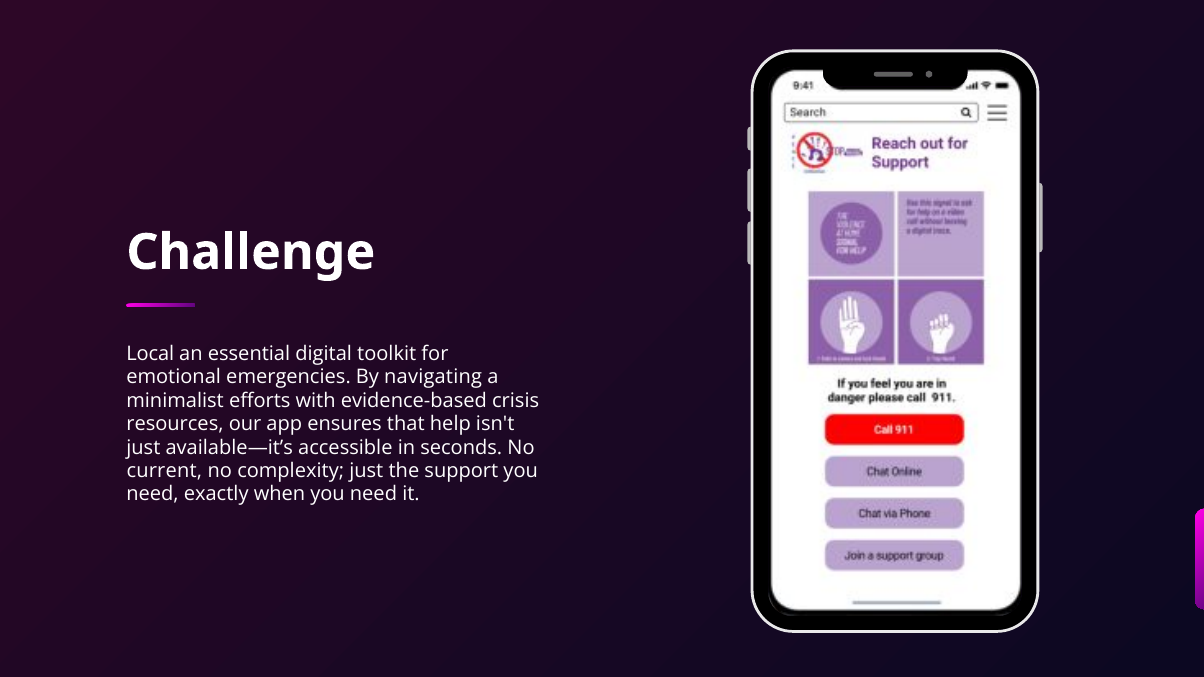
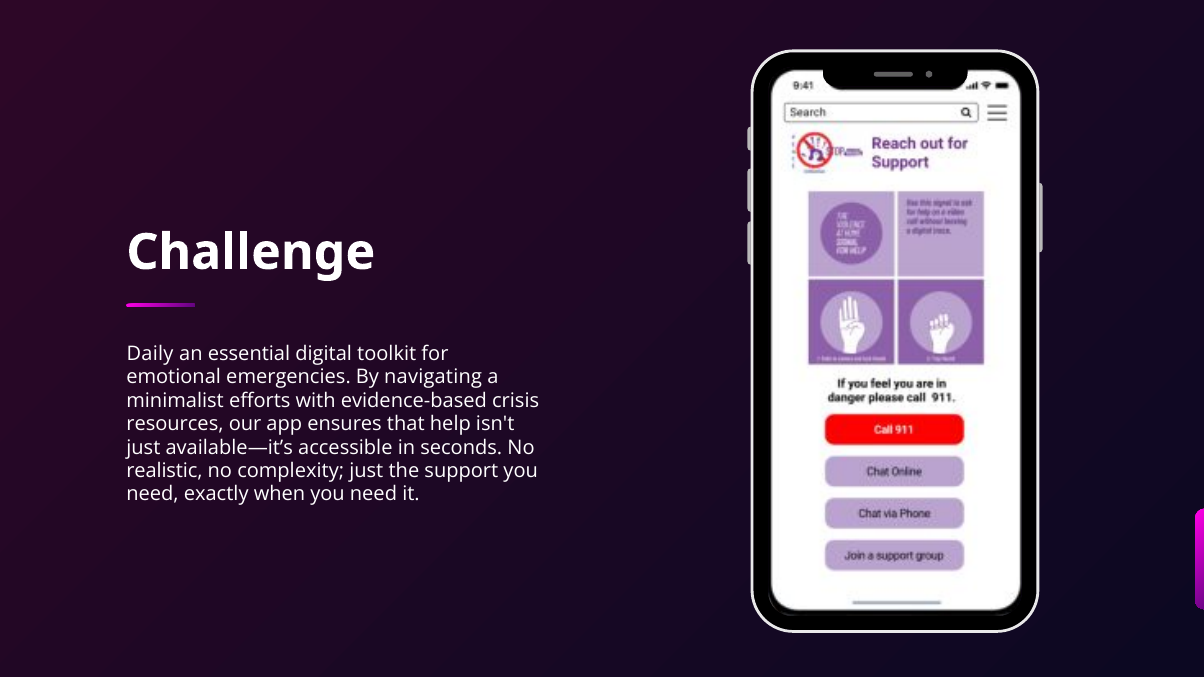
Local: Local -> Daily
current: current -> realistic
